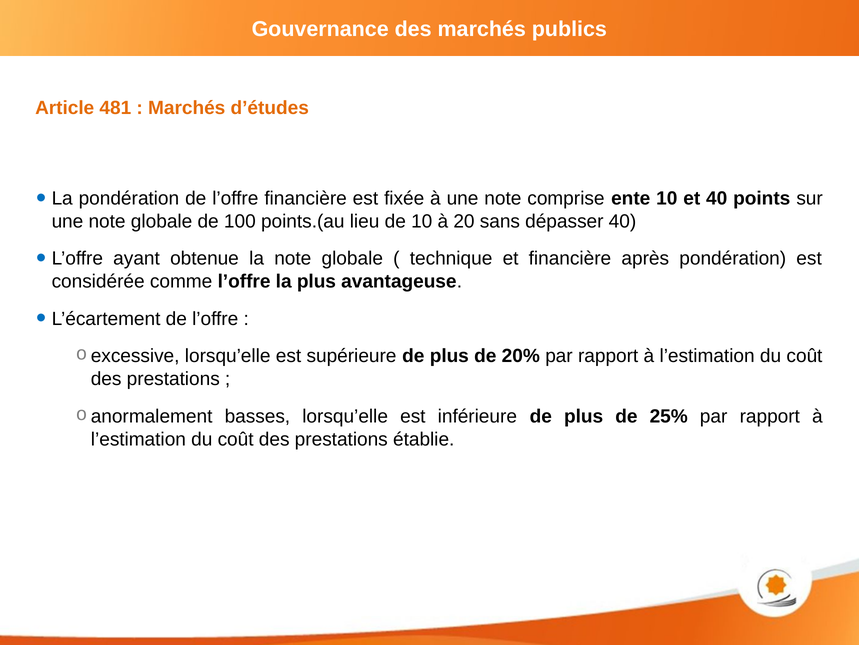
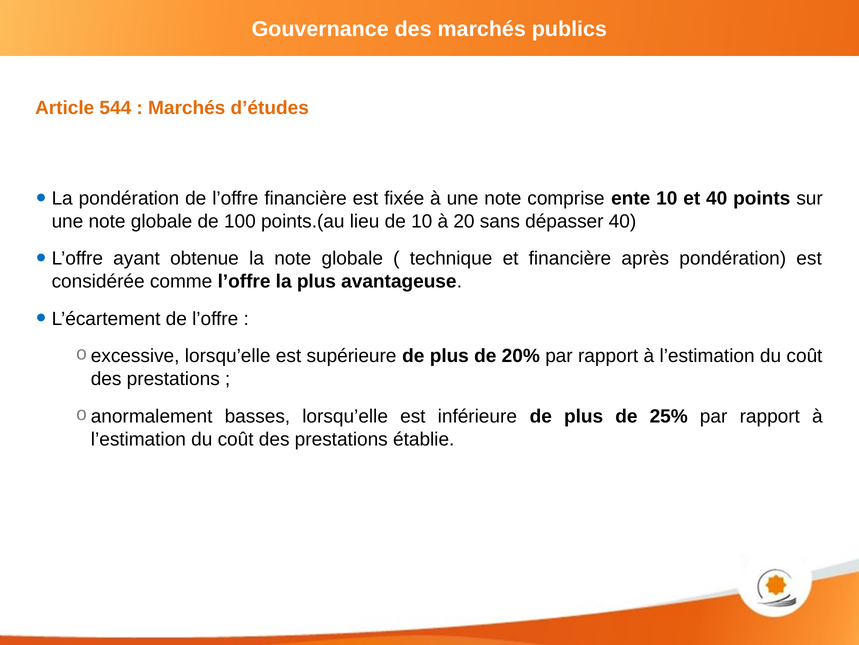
481: 481 -> 544
